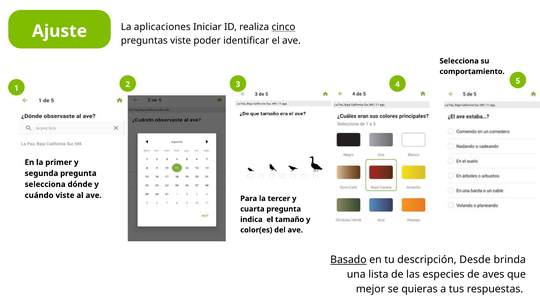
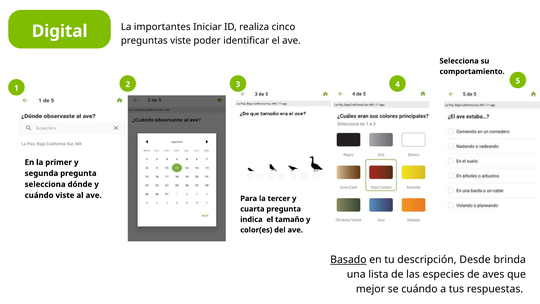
aplicaciones: aplicaciones -> importantes
cinco underline: present -> none
Ajuste: Ajuste -> Digital
se quieras: quieras -> cuándo
